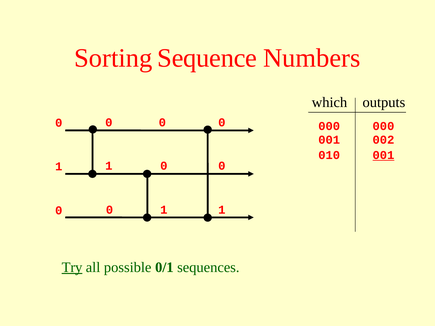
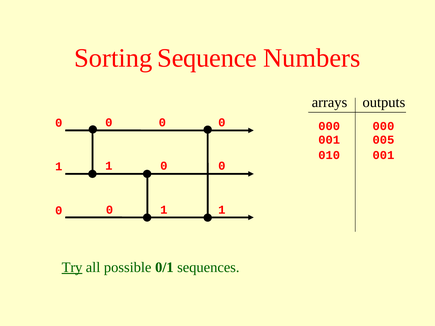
which: which -> arrays
002: 002 -> 005
001 at (383, 155) underline: present -> none
